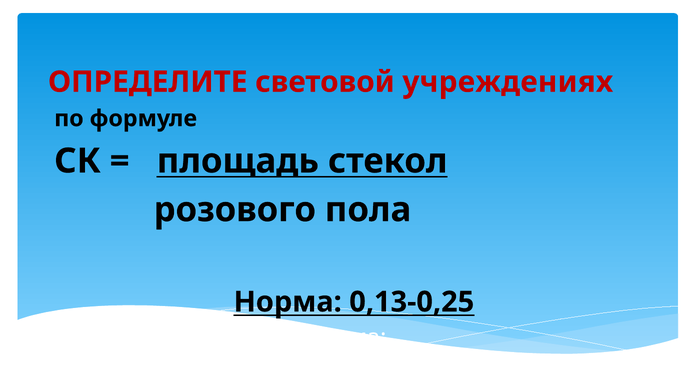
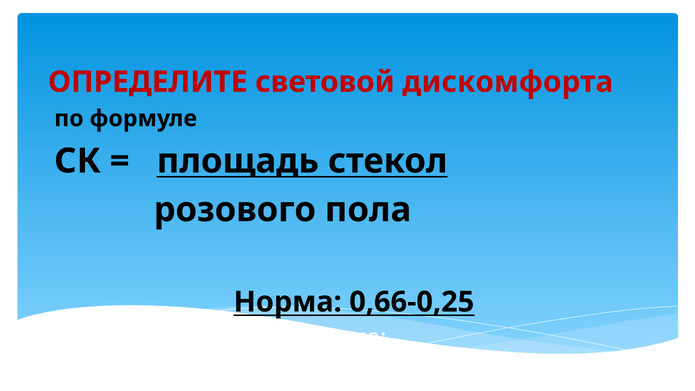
учреждениях: учреждениях -> дискомфорта
0,13-0,25: 0,13-0,25 -> 0,66-0,25
